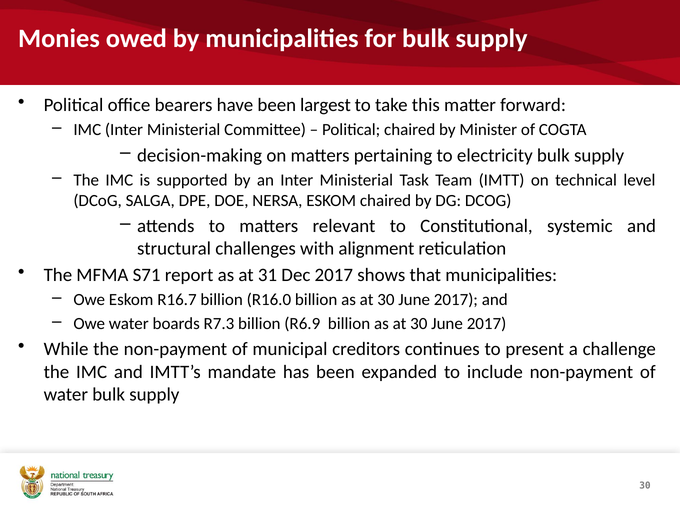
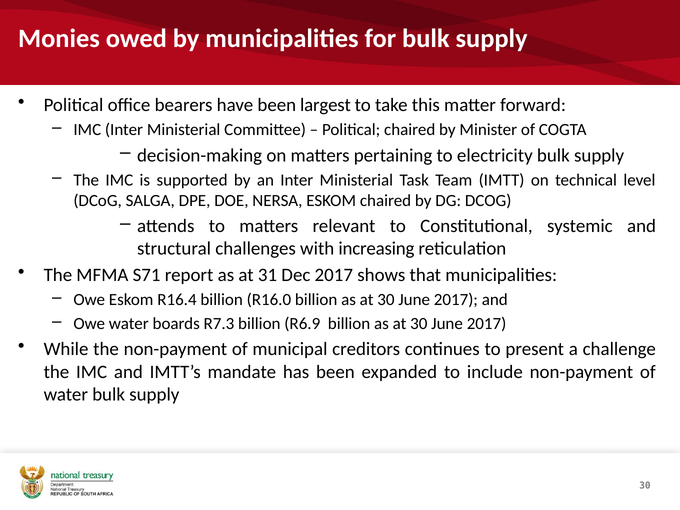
alignment: alignment -> increasing
R16.7: R16.7 -> R16.4
